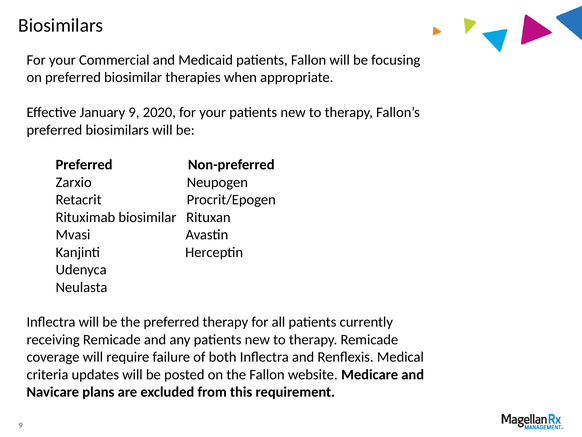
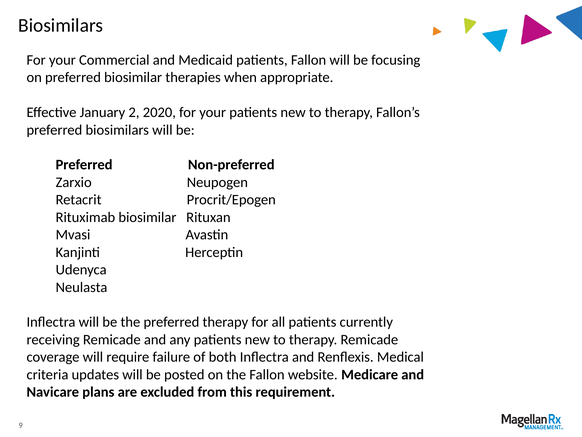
January 9: 9 -> 2
